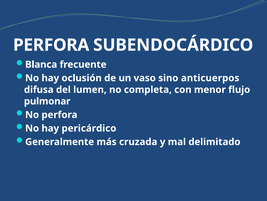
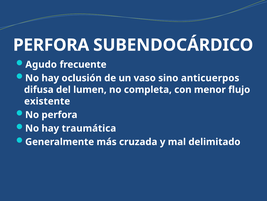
Blanca: Blanca -> Agudo
pulmonar: pulmonar -> existente
pericárdico: pericárdico -> traumática
